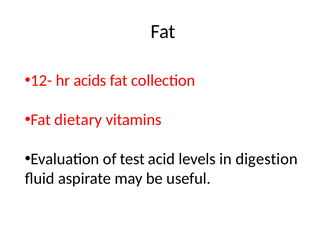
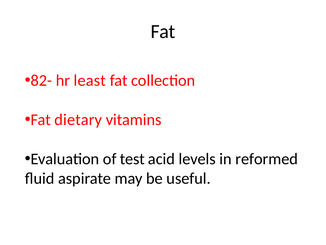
12-: 12- -> 82-
acids: acids -> least
digestion: digestion -> reformed
